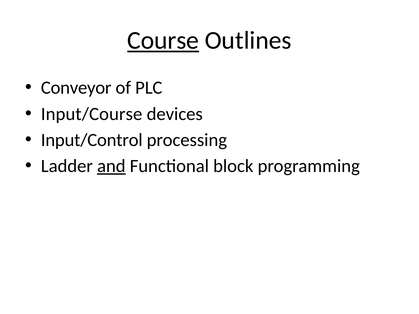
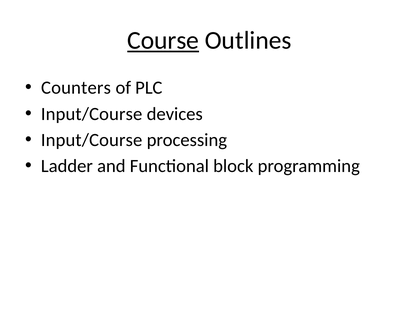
Conveyor: Conveyor -> Counters
Input/Control at (92, 140): Input/Control -> Input/Course
and underline: present -> none
